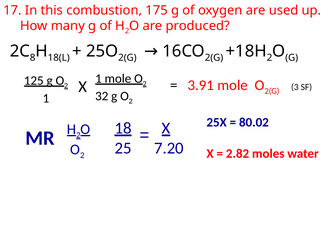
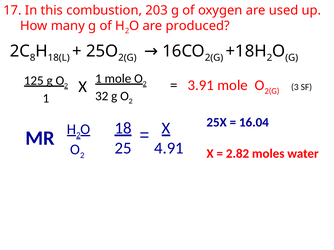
175: 175 -> 203
80.02: 80.02 -> 16.04
7.20: 7.20 -> 4.91
